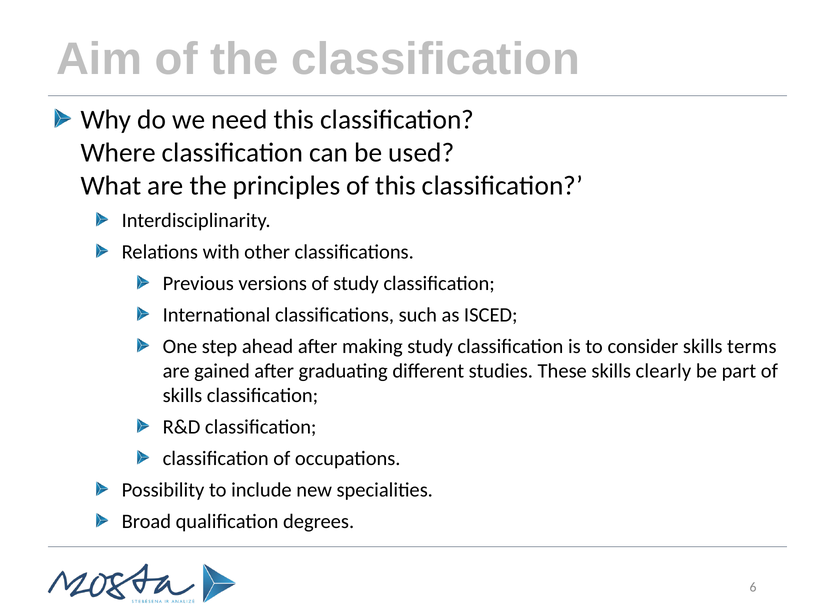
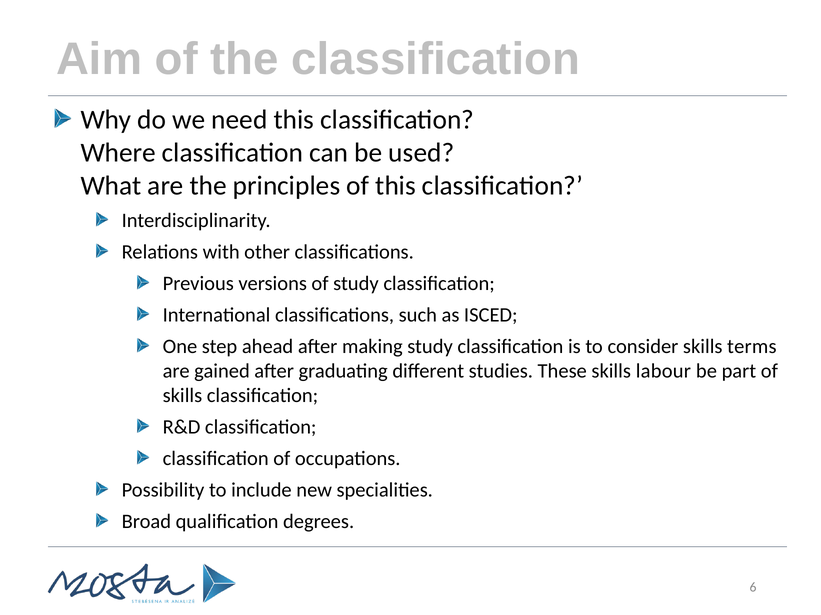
clearly: clearly -> labour
